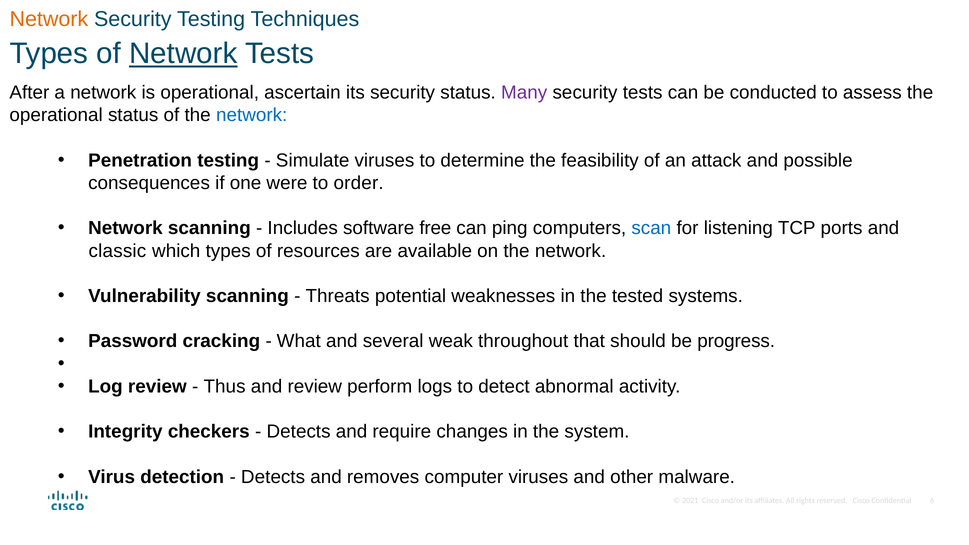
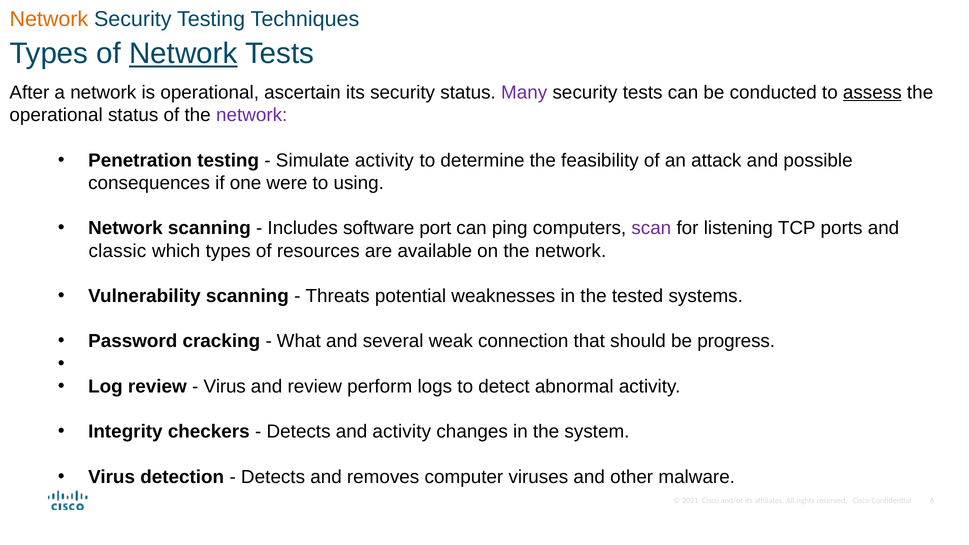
assess underline: none -> present
network at (252, 115) colour: blue -> purple
Simulate viruses: viruses -> activity
order: order -> using
free: free -> port
scan colour: blue -> purple
throughout: throughout -> connection
Thus at (225, 387): Thus -> Virus
and require: require -> activity
